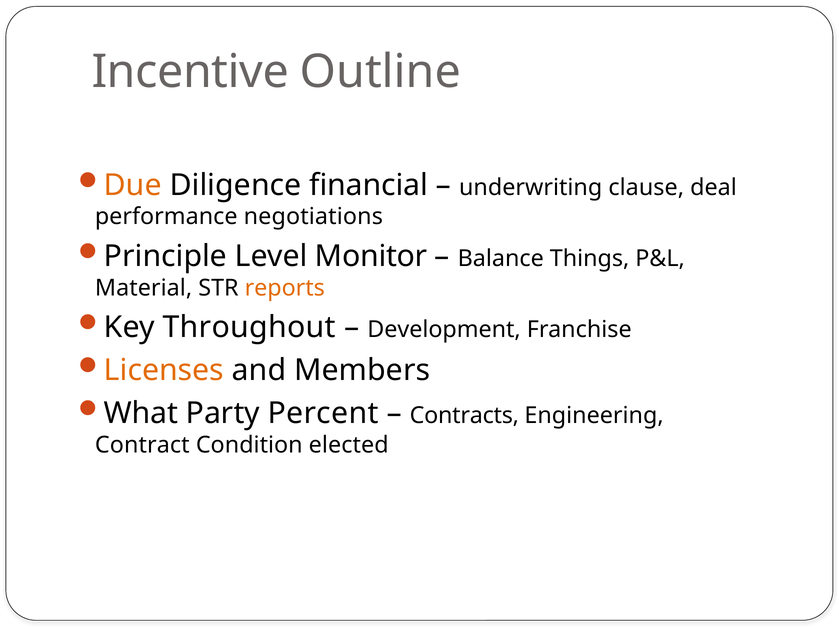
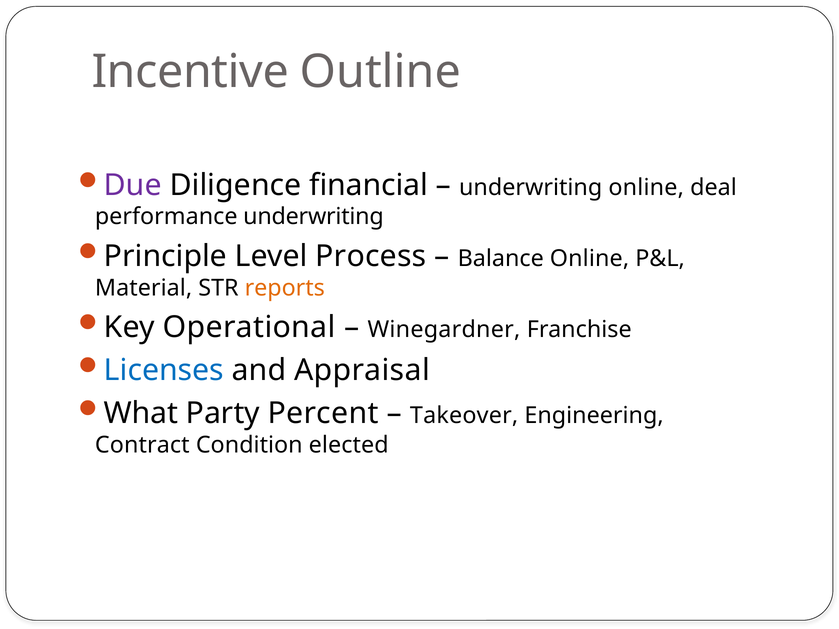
Due colour: orange -> purple
underwriting clause: clause -> online
performance negotiations: negotiations -> underwriting
Monitor: Monitor -> Process
Balance Things: Things -> Online
Throughout: Throughout -> Operational
Development: Development -> Winegardner
Licenses colour: orange -> blue
Members: Members -> Appraisal
Contracts: Contracts -> Takeover
